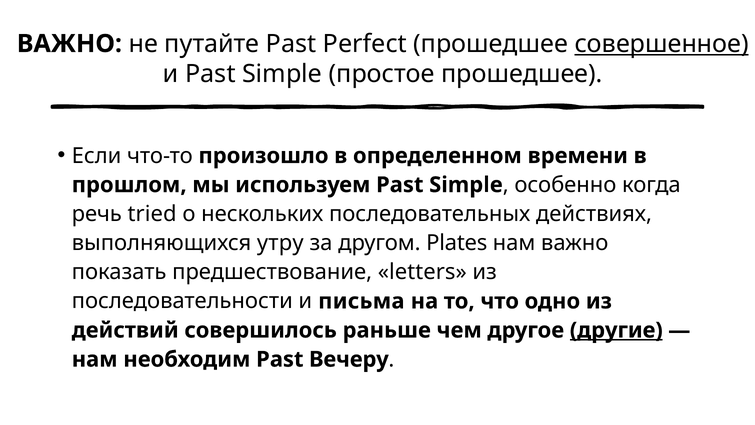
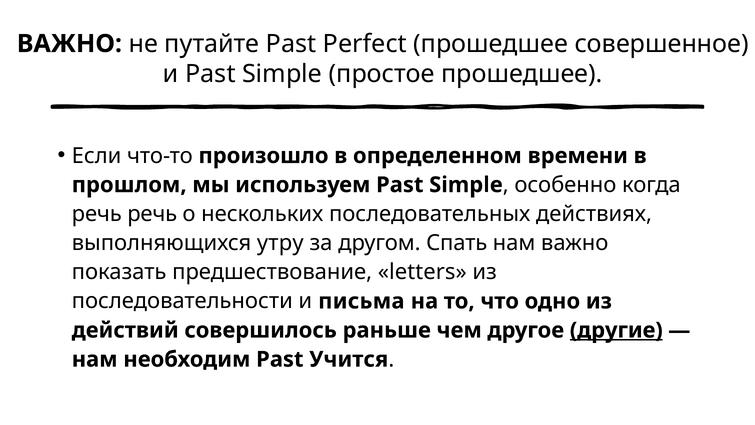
совершенное underline: present -> none
речь tried: tried -> речь
Plates: Plates -> Спать
Вечеру: Вечеру -> Учится
